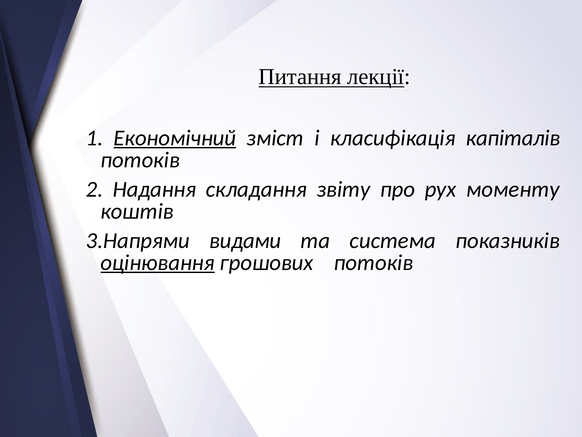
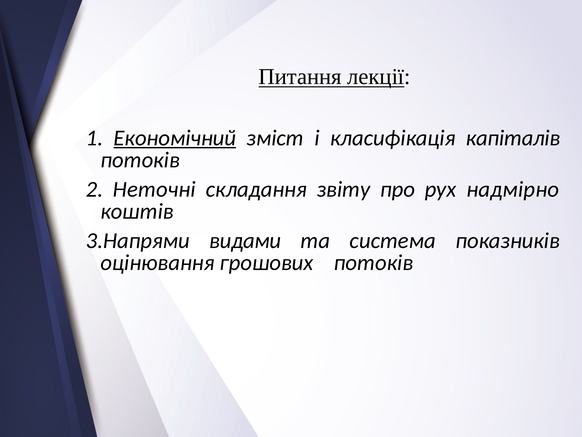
Надання: Надання -> Неточні
моменту: моменту -> надмірно
оцінювання underline: present -> none
